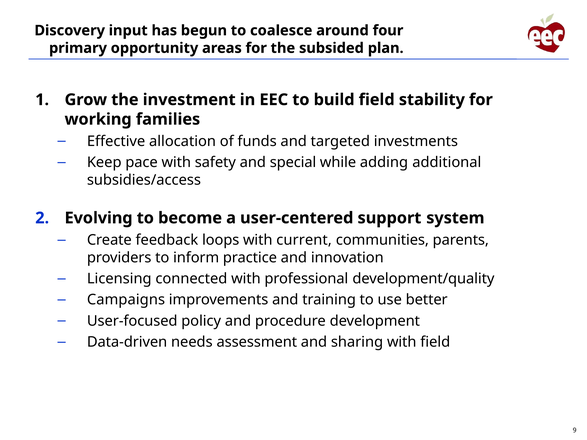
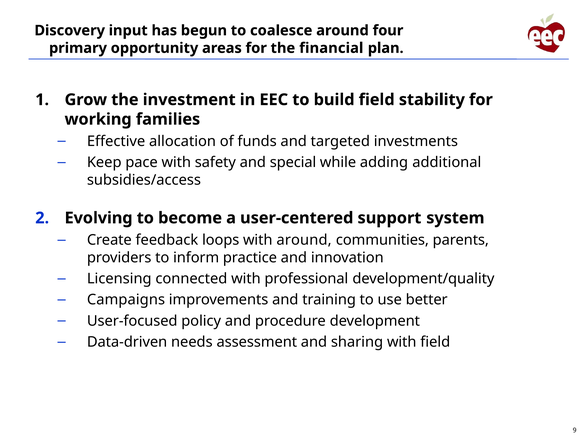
subsided: subsided -> financial
with current: current -> around
